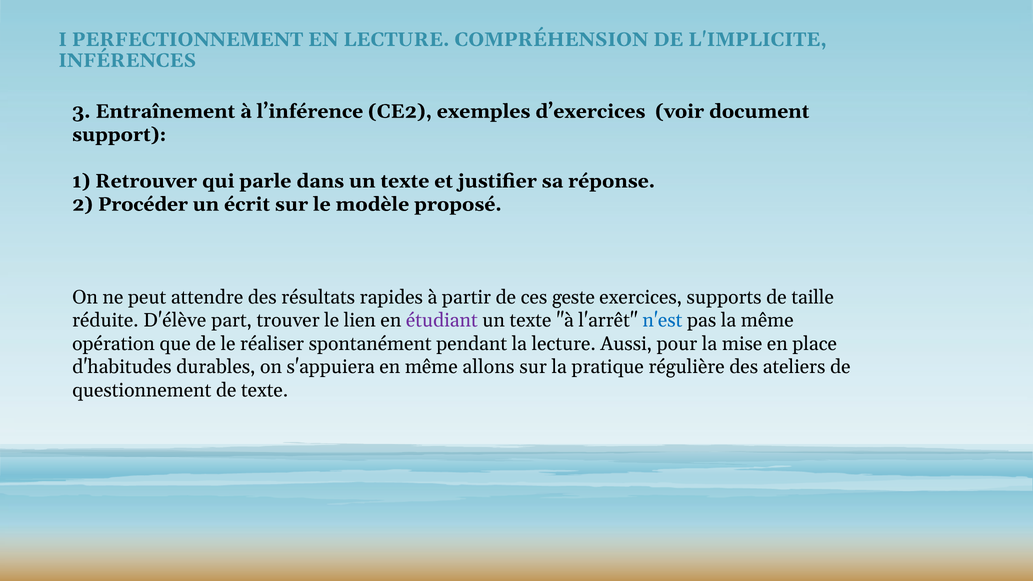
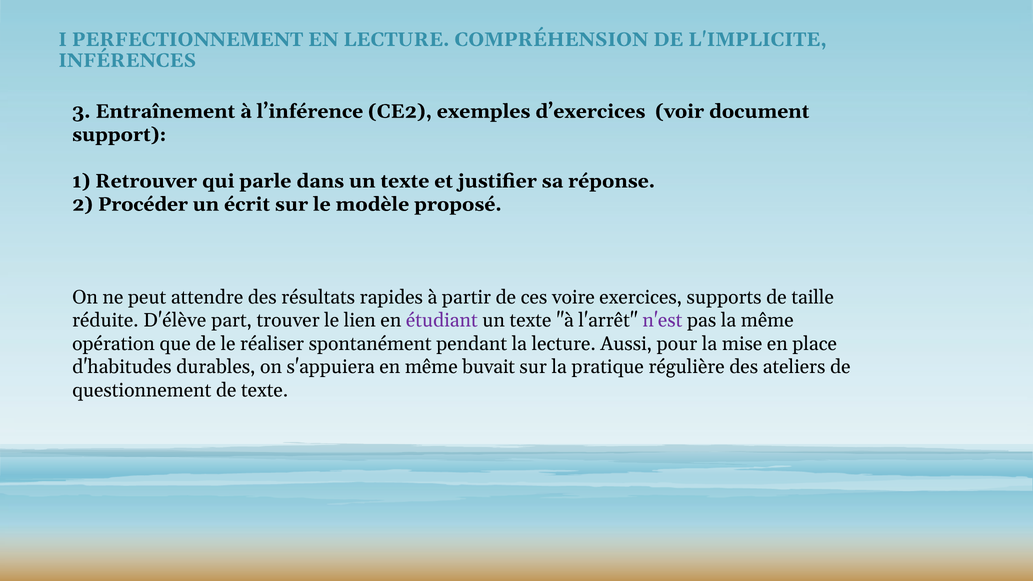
geste: geste -> voire
n'est colour: blue -> purple
allons: allons -> buvait
